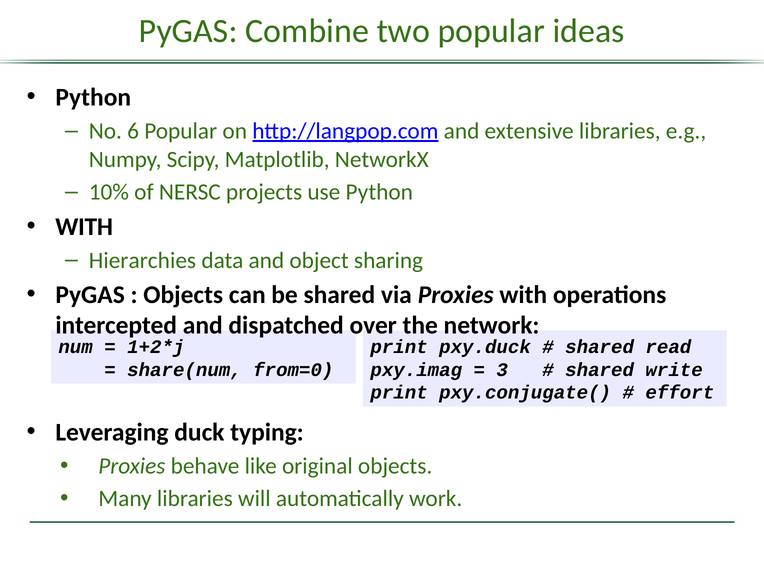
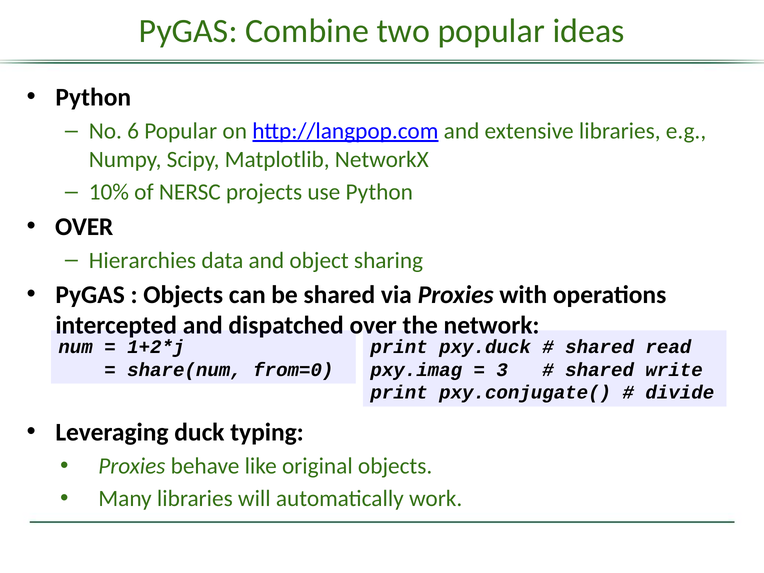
WITH at (84, 227): WITH -> OVER
effort: effort -> divide
